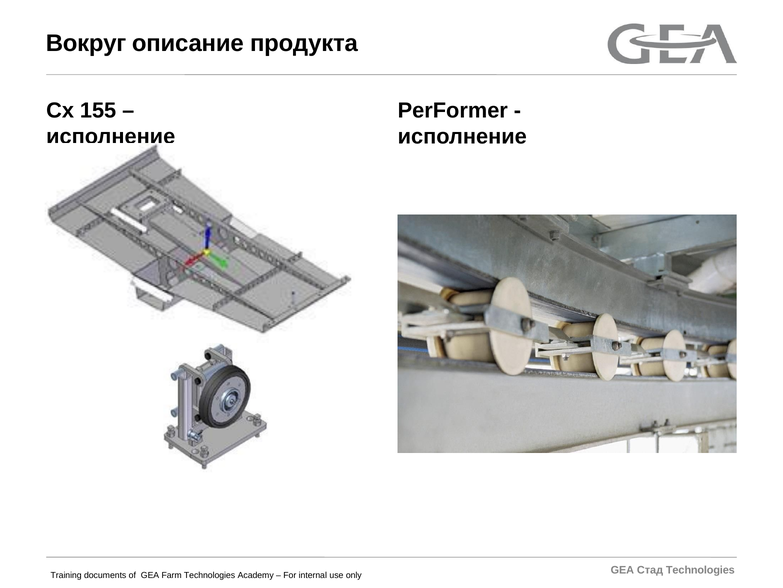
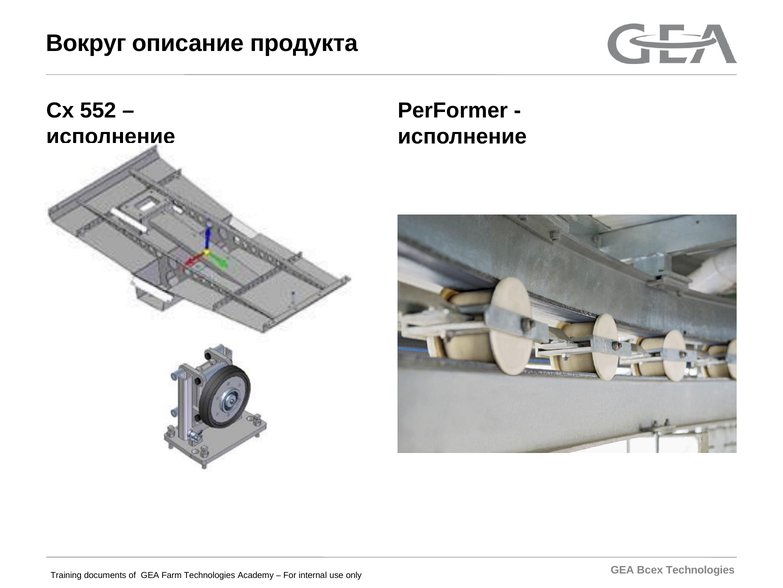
155: 155 -> 552
Стад: Стад -> Всех
